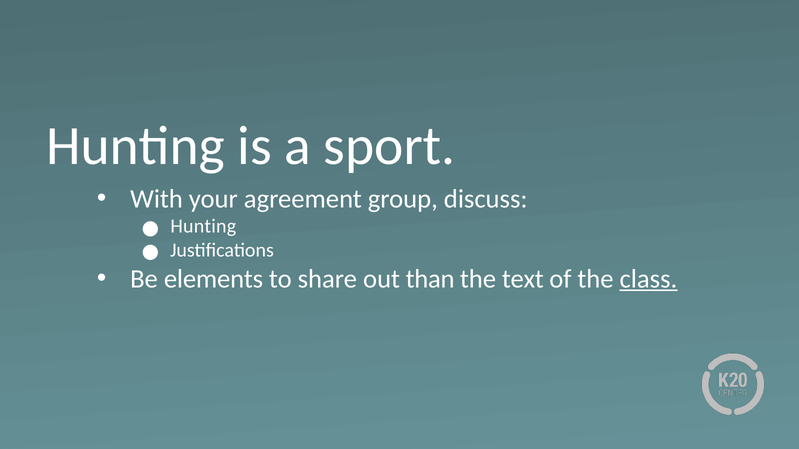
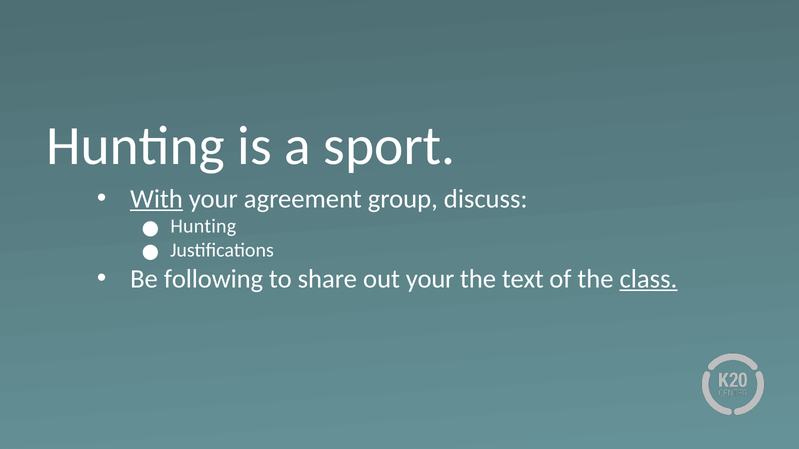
With underline: none -> present
elements: elements -> following
out than: than -> your
